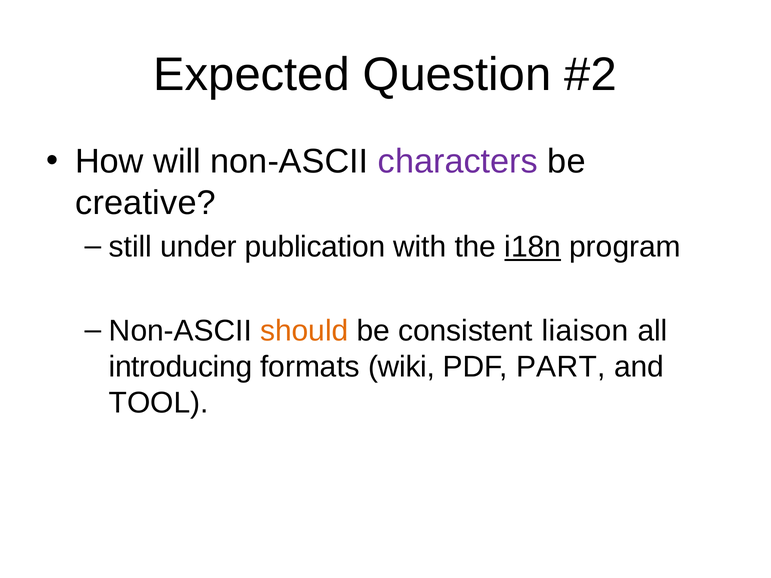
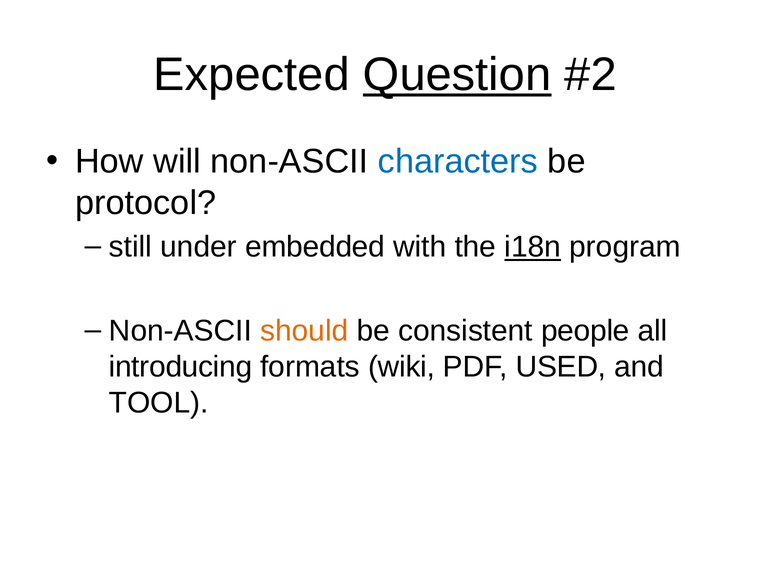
Question underline: none -> present
characters colour: purple -> blue
creative: creative -> protocol
publication: publication -> embedded
liaison: liaison -> people
PART: PART -> USED
